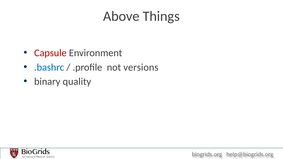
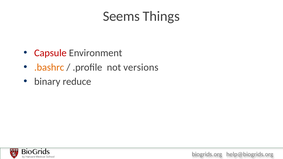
Above: Above -> Seems
.bashrc colour: blue -> orange
quality: quality -> reduce
